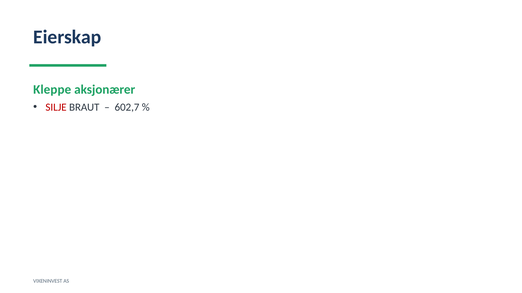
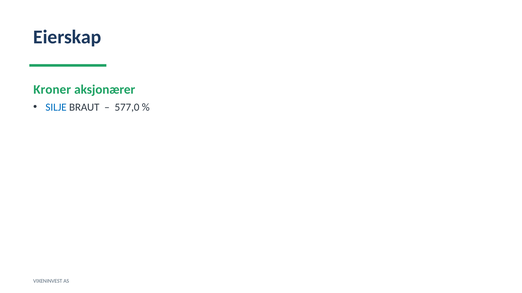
Kleppe: Kleppe -> Kroner
SILJE colour: red -> blue
602,7: 602,7 -> 577,0
